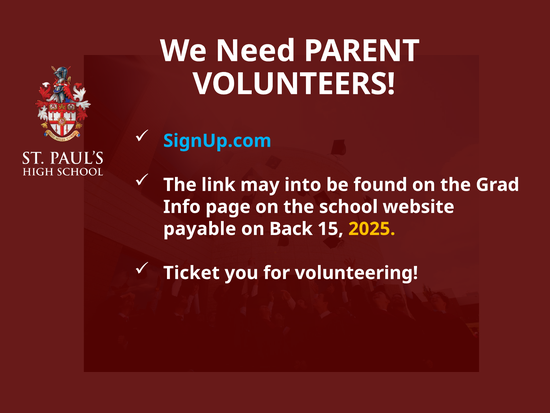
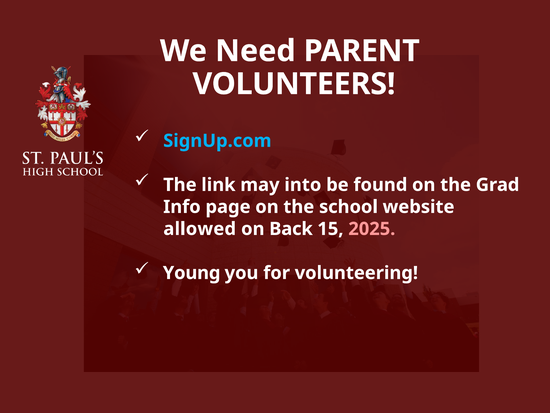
payable: payable -> allowed
2025 colour: yellow -> pink
Ticket: Ticket -> Young
